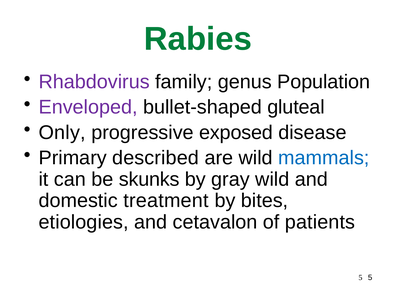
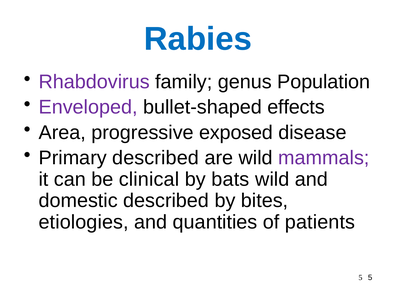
Rabies colour: green -> blue
gluteal: gluteal -> effects
Only: Only -> Area
mammals colour: blue -> purple
skunks: skunks -> clinical
gray: gray -> bats
domestic treatment: treatment -> described
cetavalon: cetavalon -> quantities
